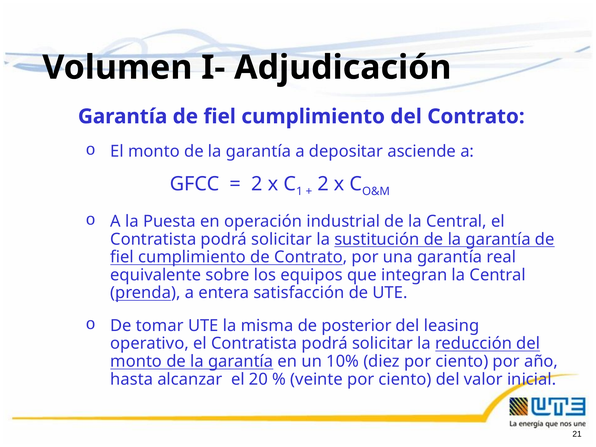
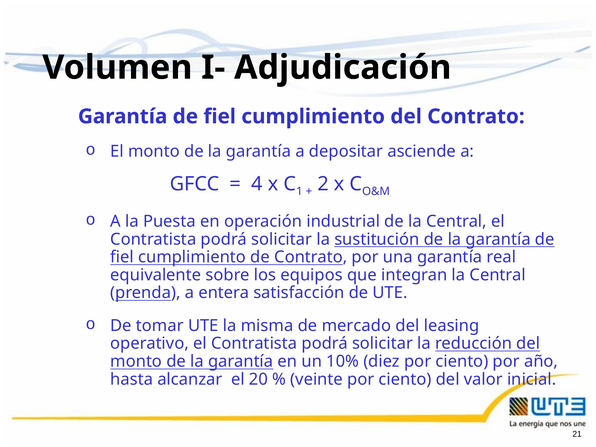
2 at (257, 184): 2 -> 4
posterior: posterior -> mercado
